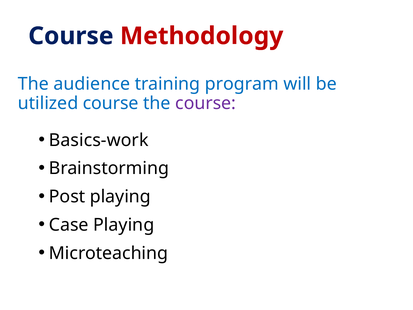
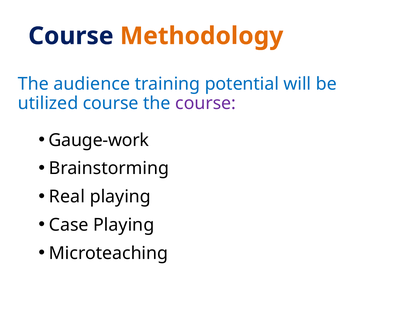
Methodology colour: red -> orange
program: program -> potential
Basics-work: Basics-work -> Gauge-work
Post: Post -> Real
